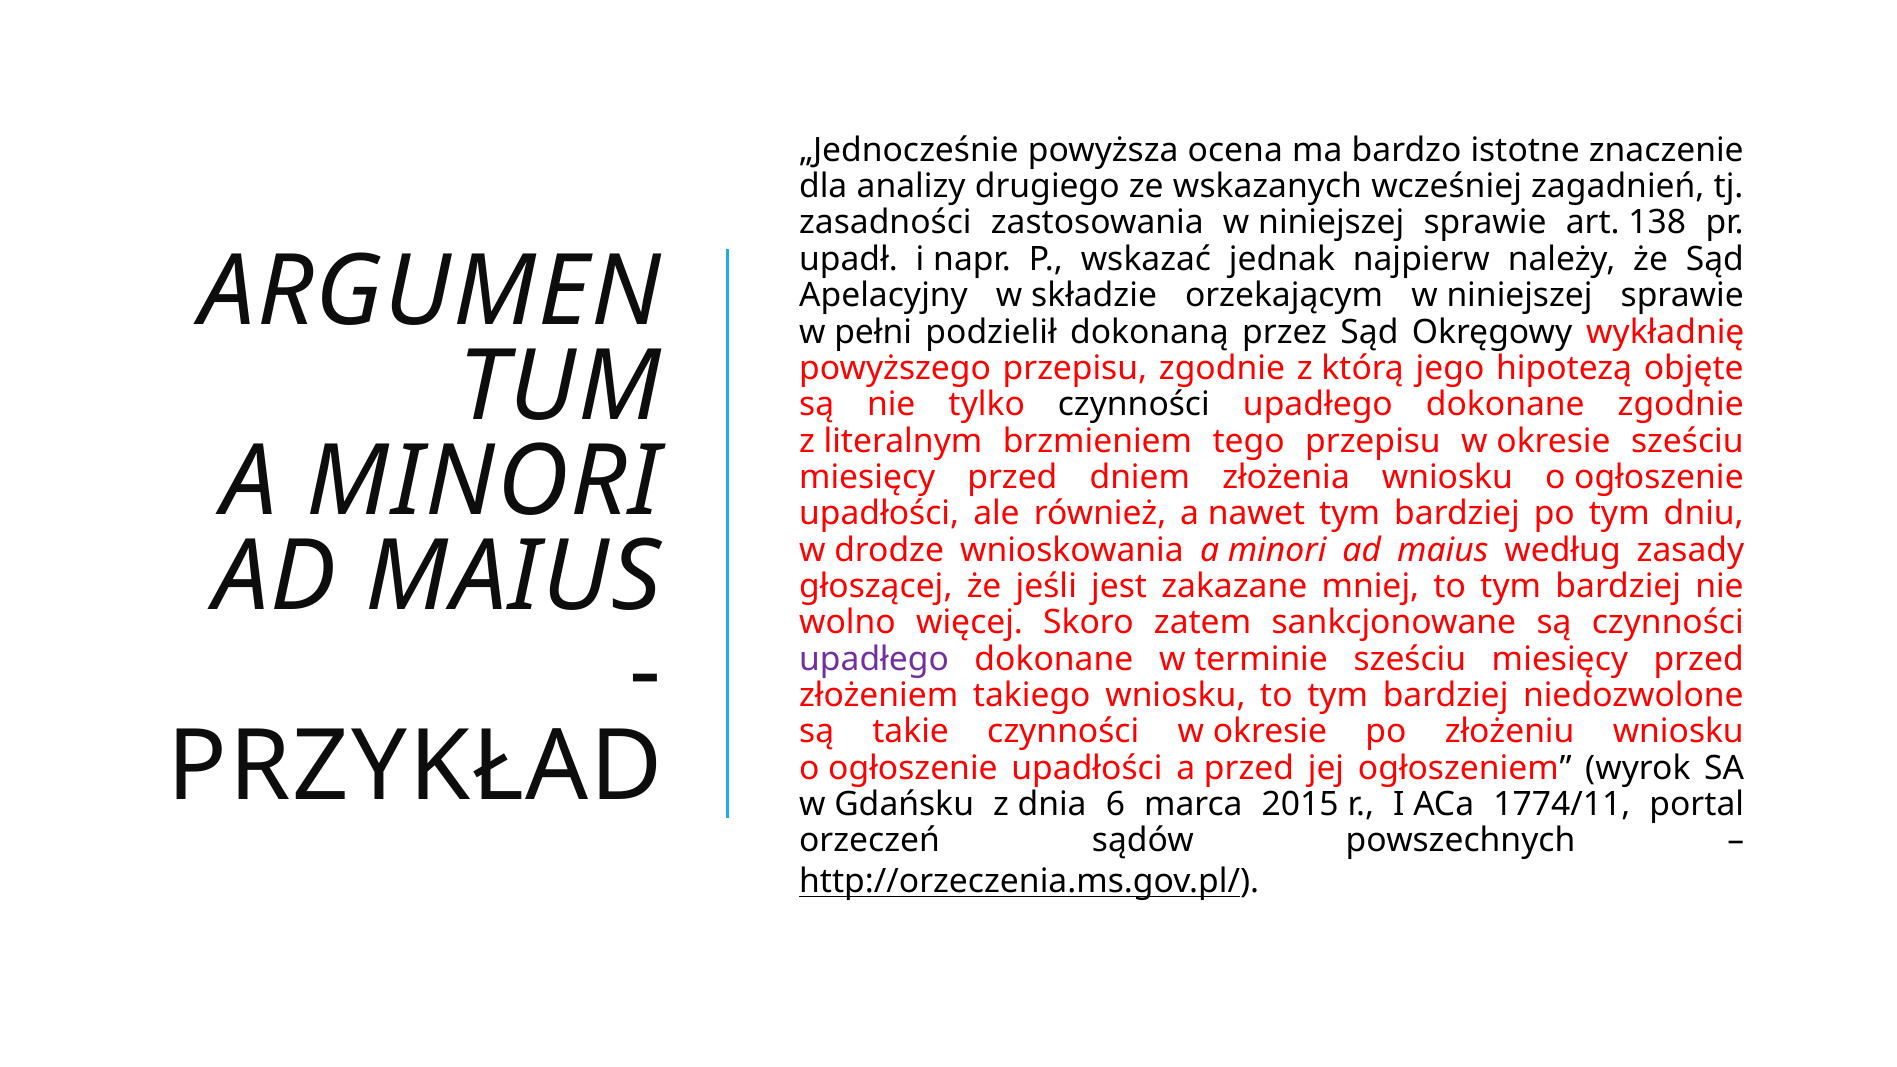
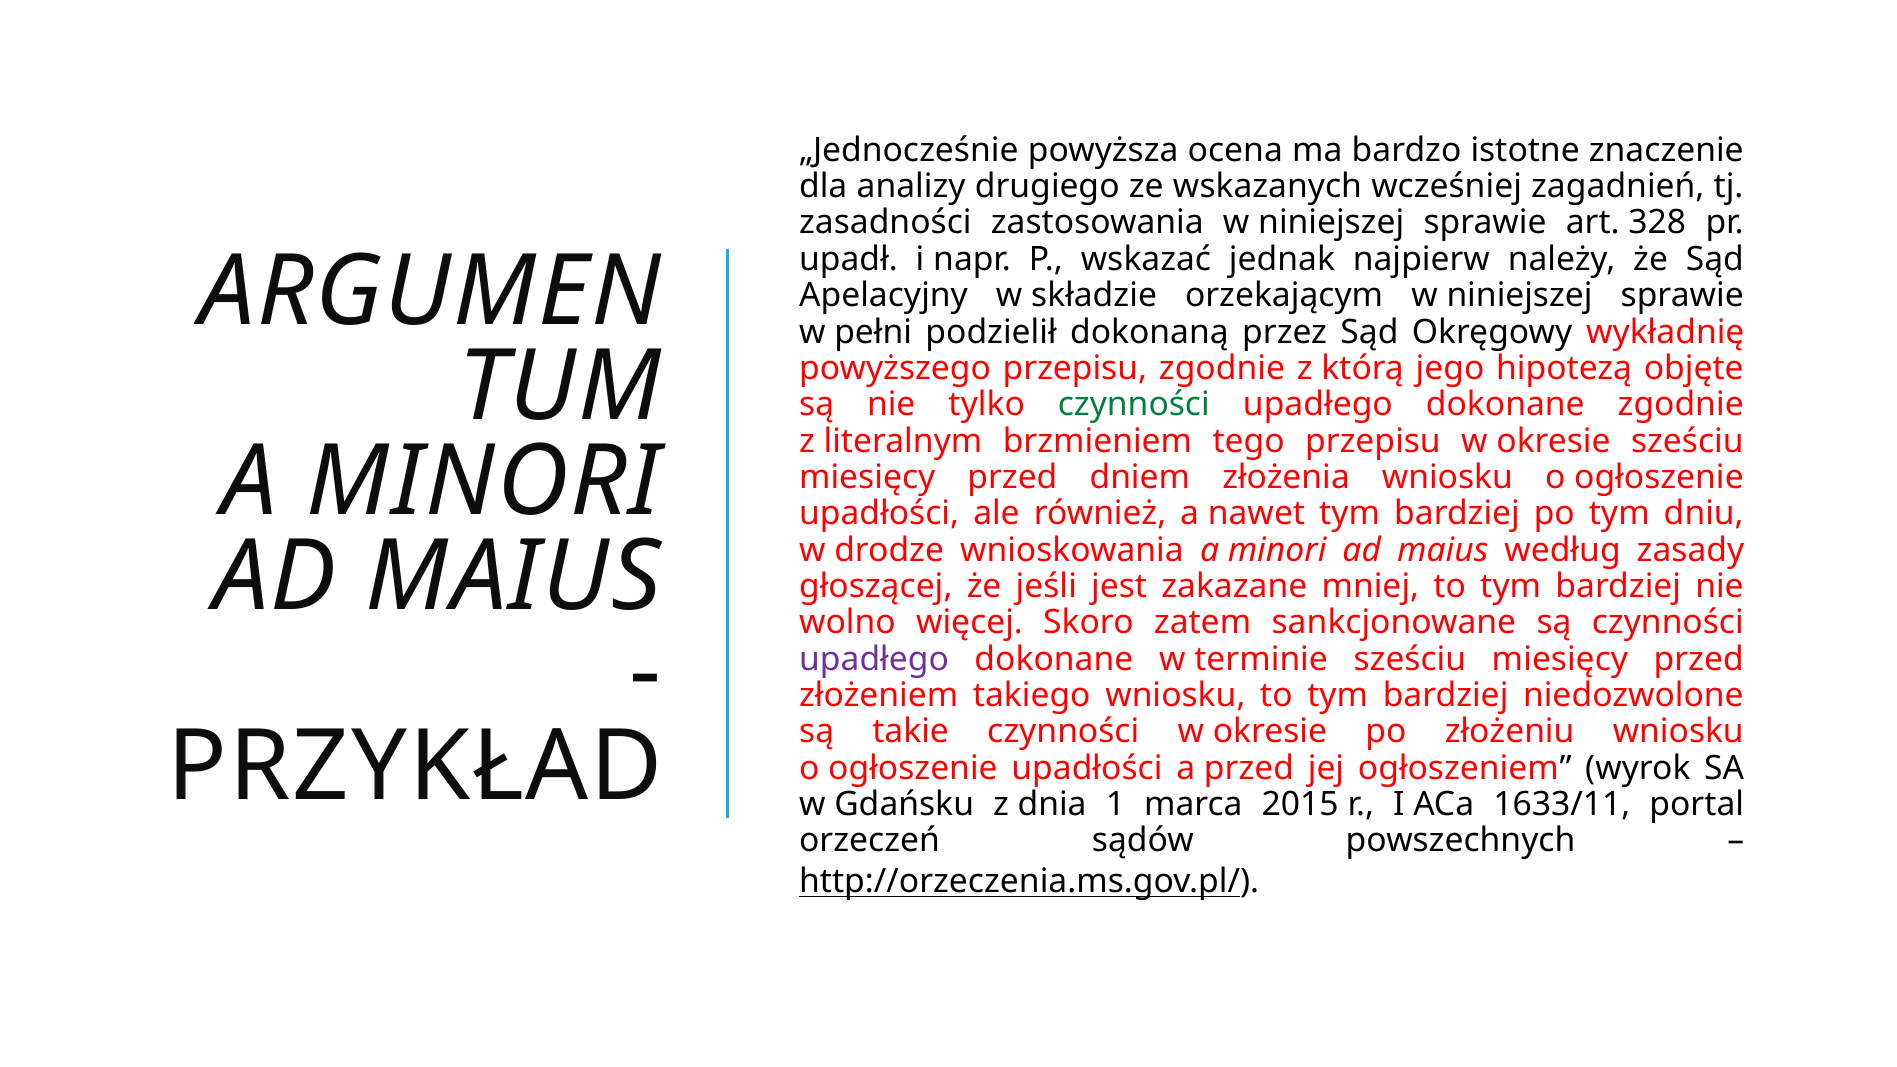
138: 138 -> 328
czynności at (1134, 405) colour: black -> green
6: 6 -> 1
1774/11: 1774/11 -> 1633/11
